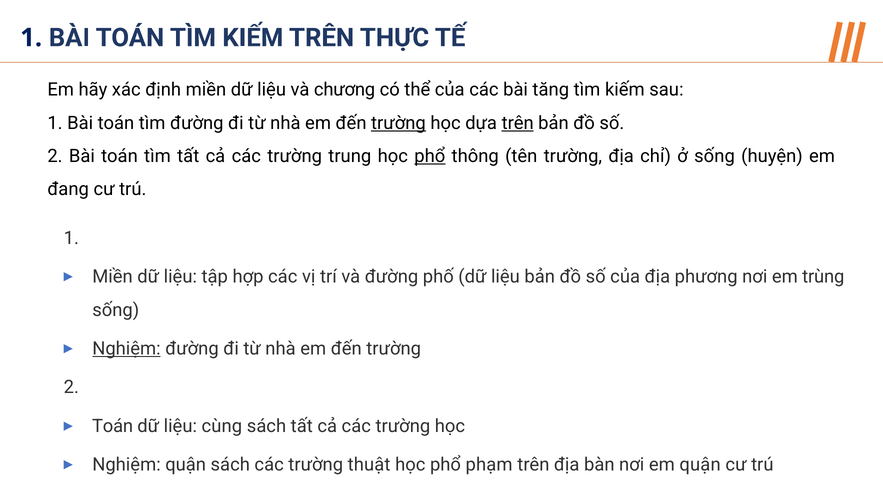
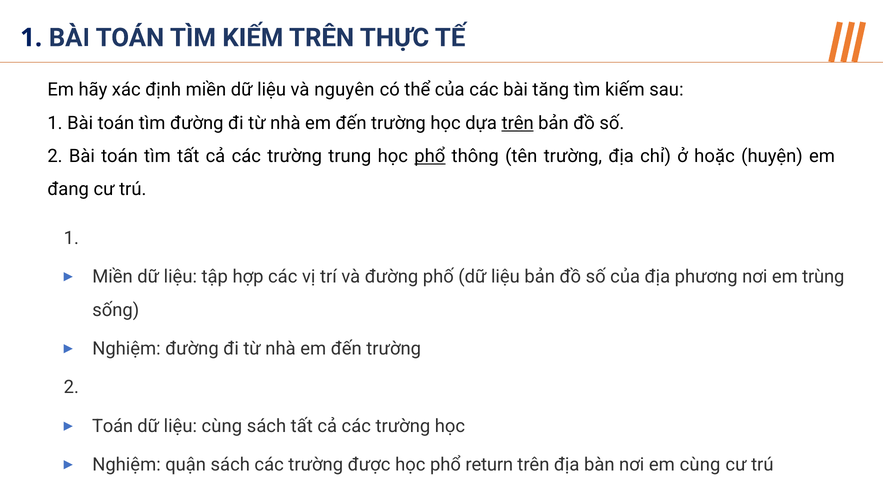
chương: chương -> nguyên
trường at (398, 123) underline: present -> none
ở sống: sống -> hoặc
Nghiệm at (126, 348) underline: present -> none
thuật: thuật -> được
phạm: phạm -> return
em quận: quận -> cùng
